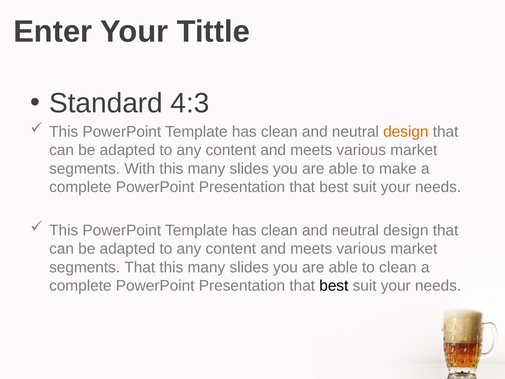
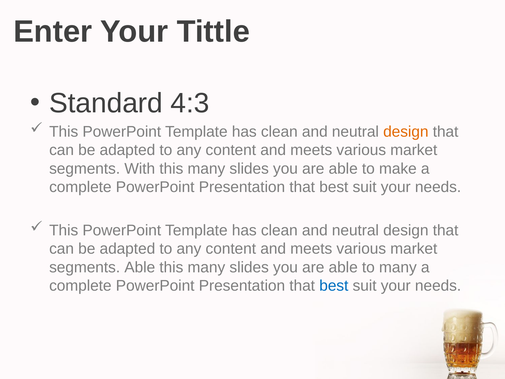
segments That: That -> Able
to clean: clean -> many
best at (334, 286) colour: black -> blue
